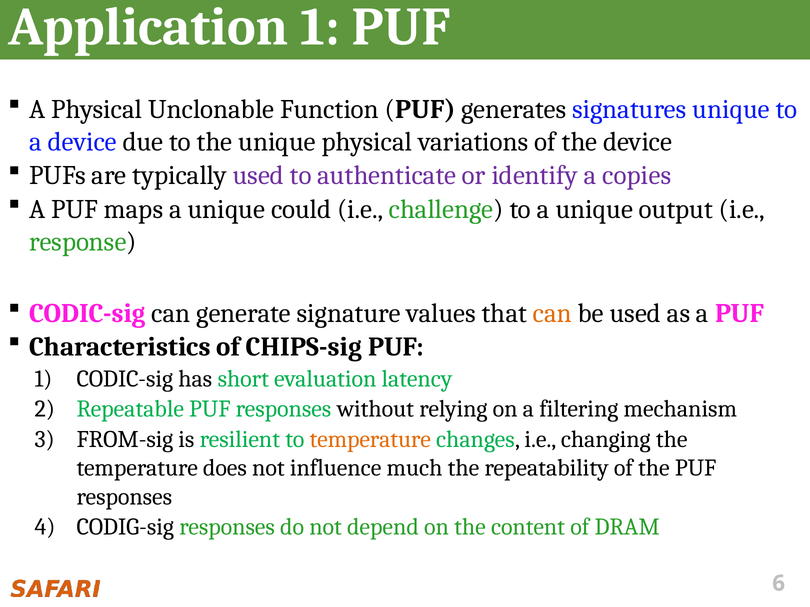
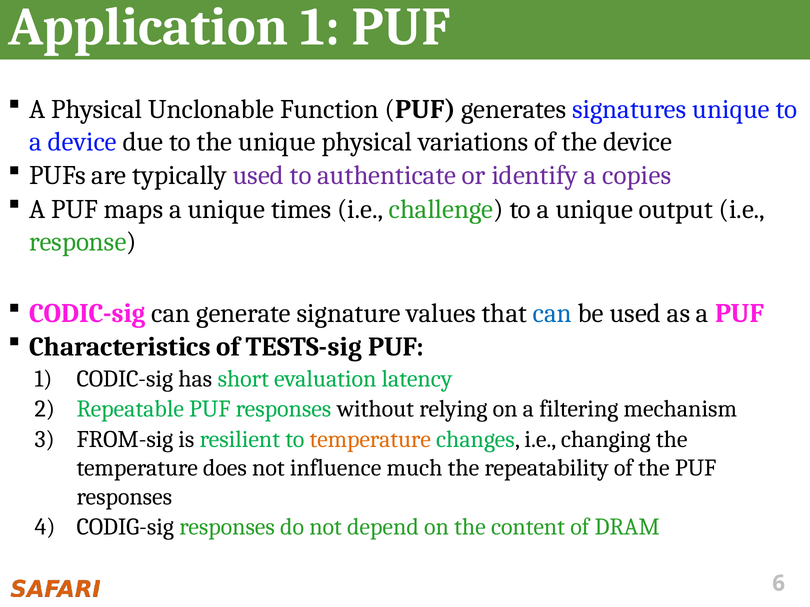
could: could -> times
can at (552, 313) colour: orange -> blue
CHIPS-sig: CHIPS-sig -> TESTS-sig
